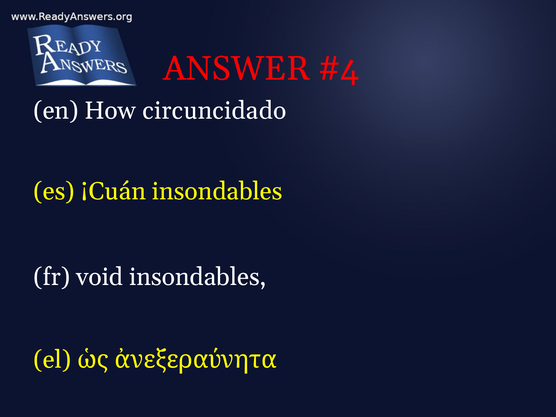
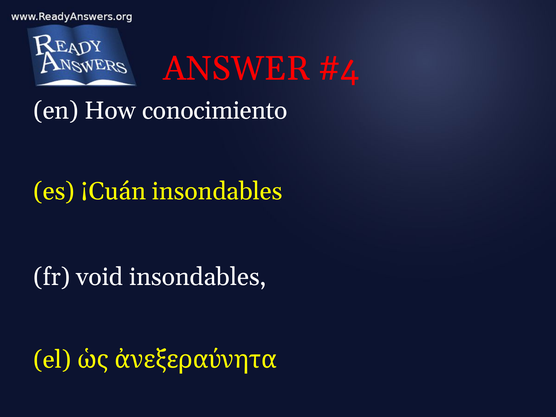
circuncidado: circuncidado -> conocimiento
